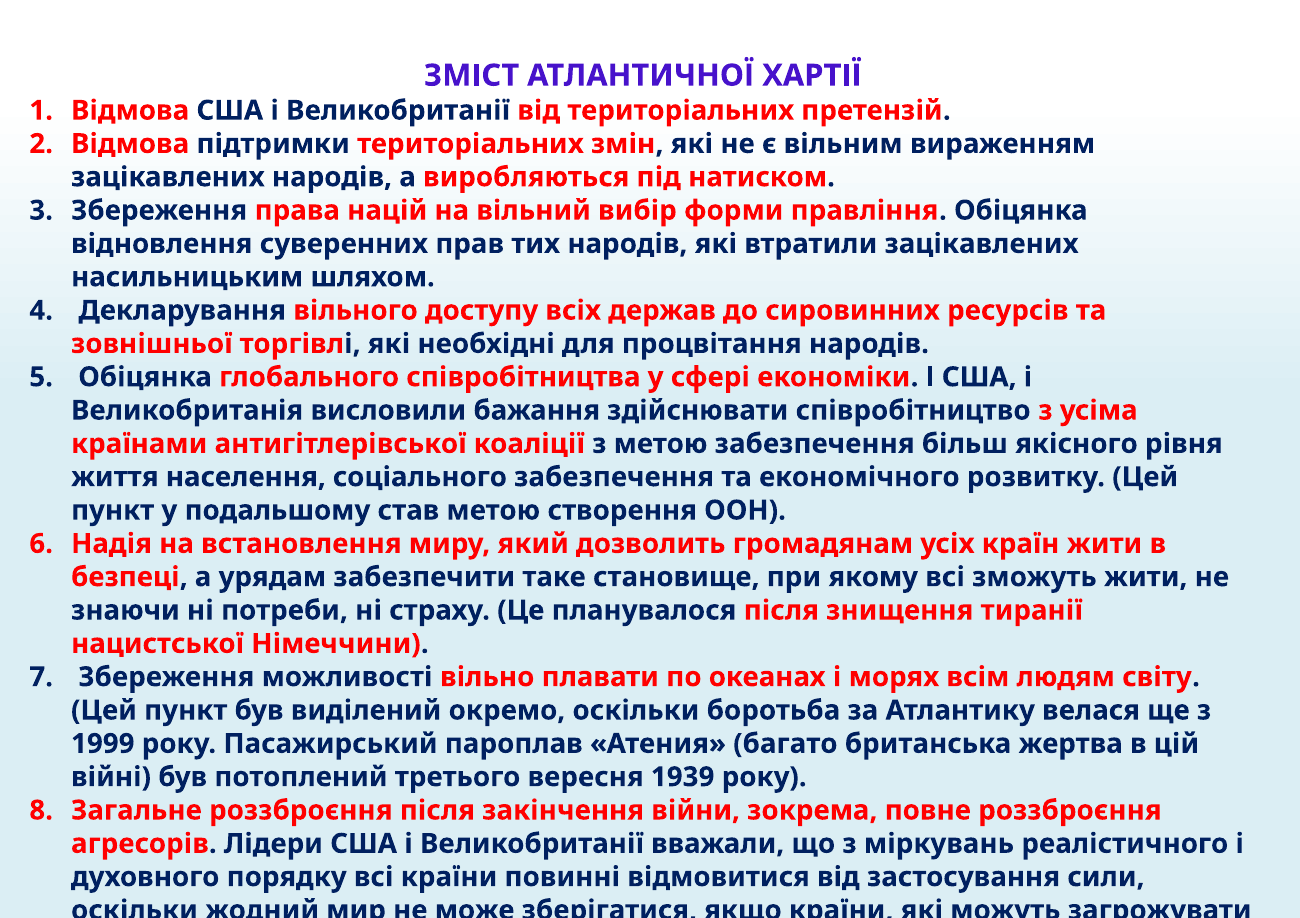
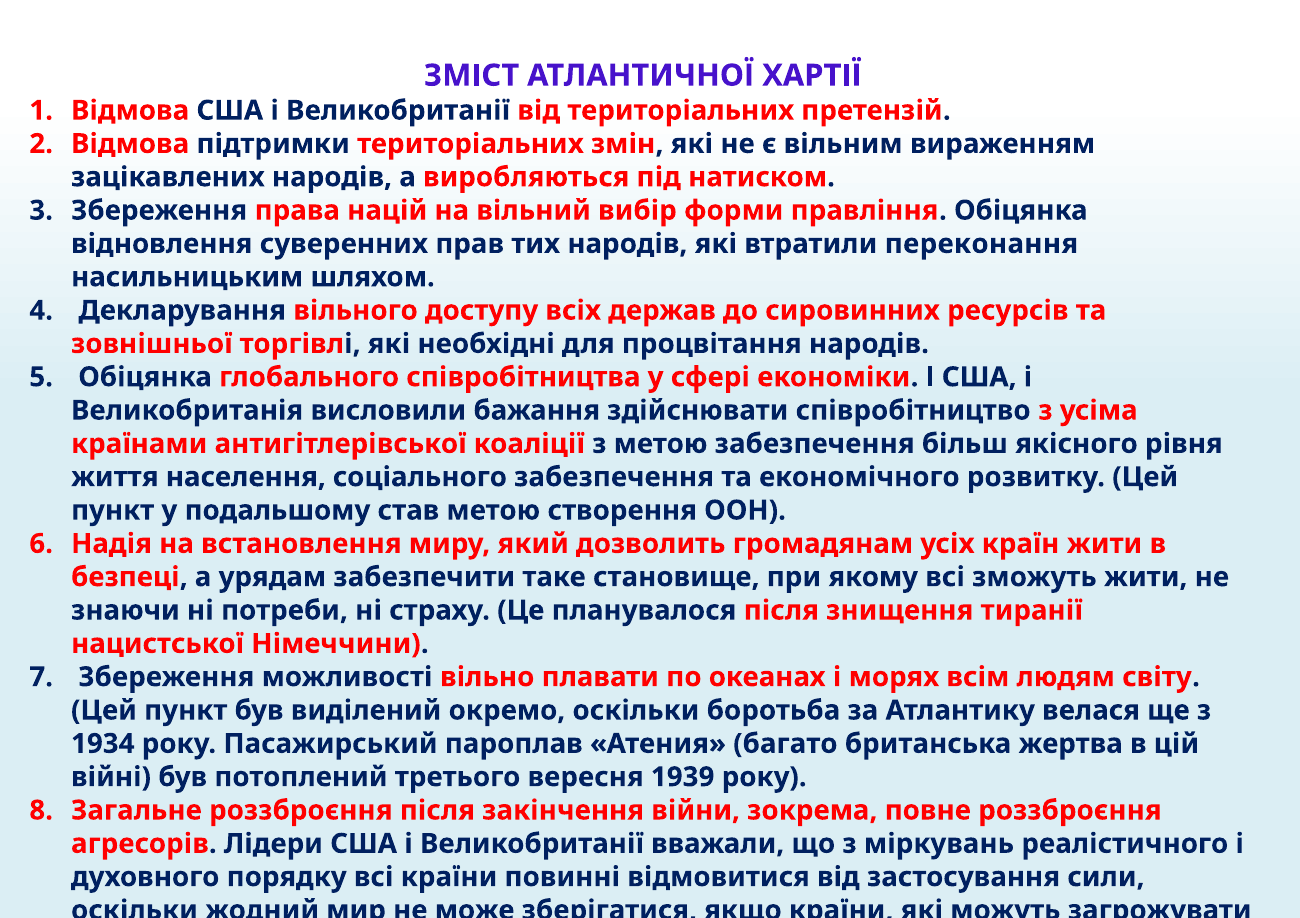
втратили зацікавлених: зацікавлених -> переконання
1999: 1999 -> 1934
